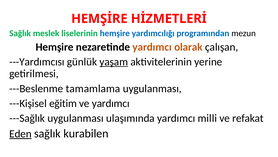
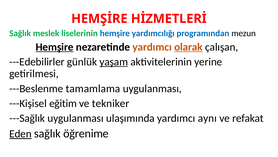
Hemşire at (55, 47) underline: none -> present
olarak underline: none -> present
---Yardımcısı: ---Yardımcısı -> ---Edebilirler
ve yardımcı: yardımcı -> tekniker
milli: milli -> aynı
kurabilen: kurabilen -> öğrenime
